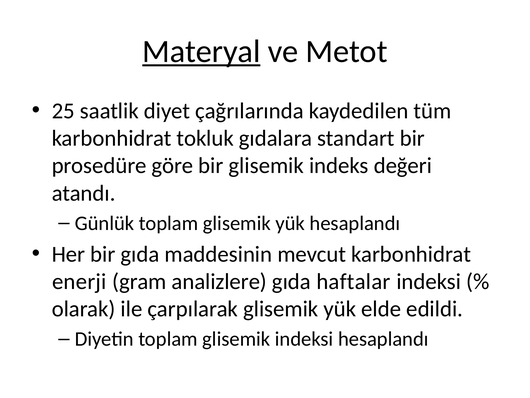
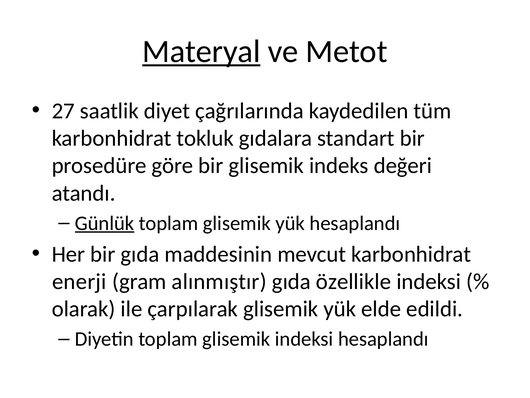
25: 25 -> 27
Günlük underline: none -> present
analizlere: analizlere -> alınmıştır
haftalar: haftalar -> özellikle
